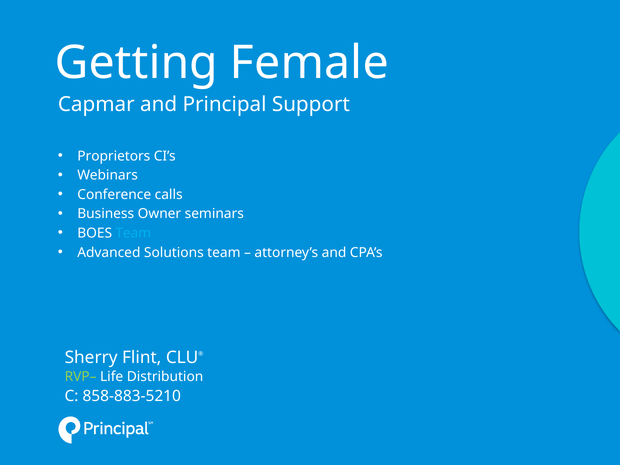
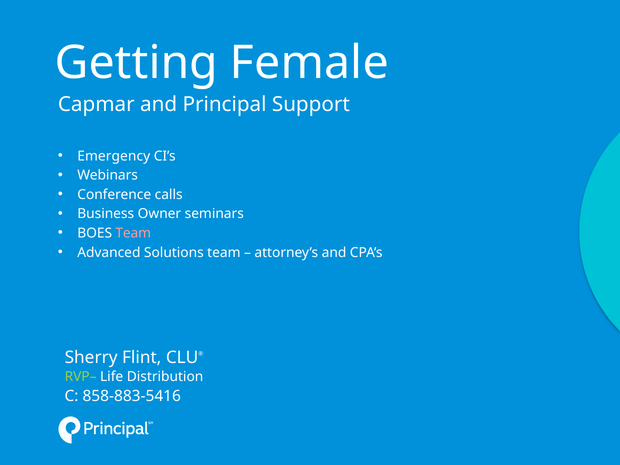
Proprietors: Proprietors -> Emergency
Team at (133, 233) colour: light blue -> pink
858-883-5210: 858-883-5210 -> 858-883-5416
